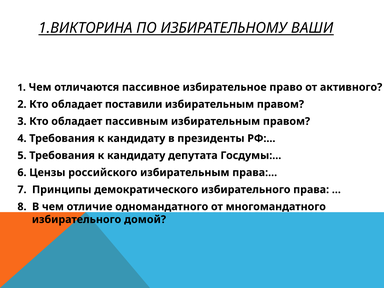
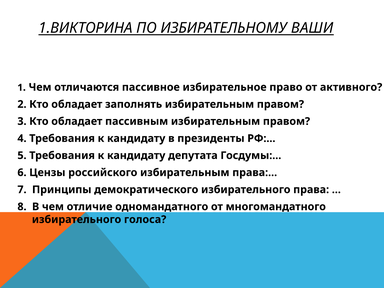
поставили: поставили -> заполнять
домой: домой -> голоса
